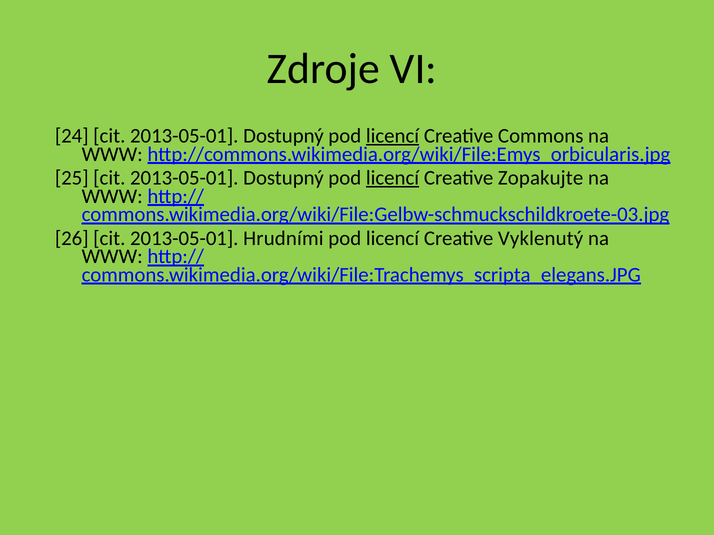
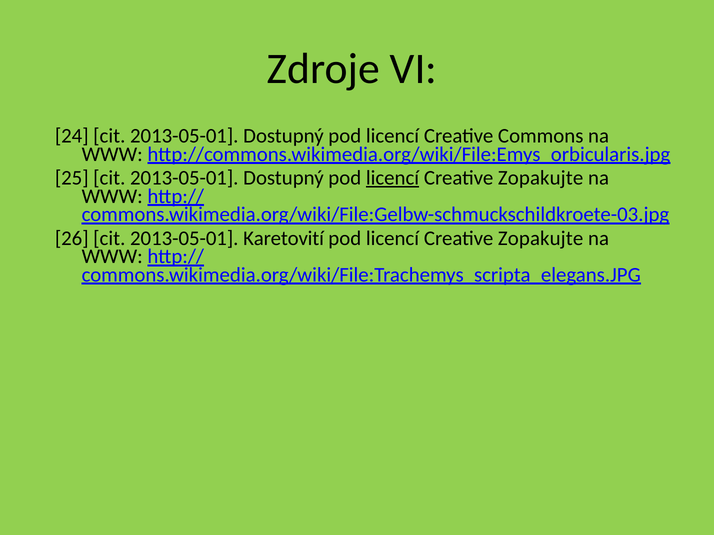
licencí at (392, 136) underline: present -> none
Hrudními: Hrudními -> Karetovití
Vyklenutý at (541, 238): Vyklenutý -> Zopakujte
